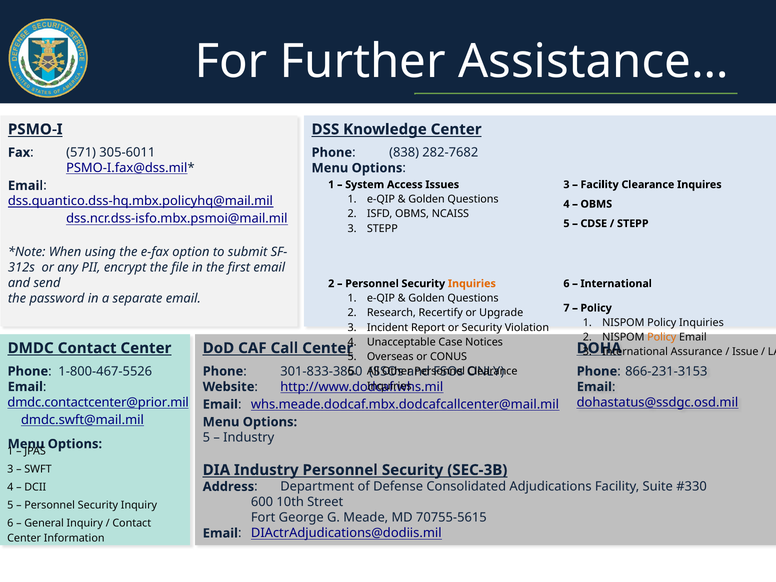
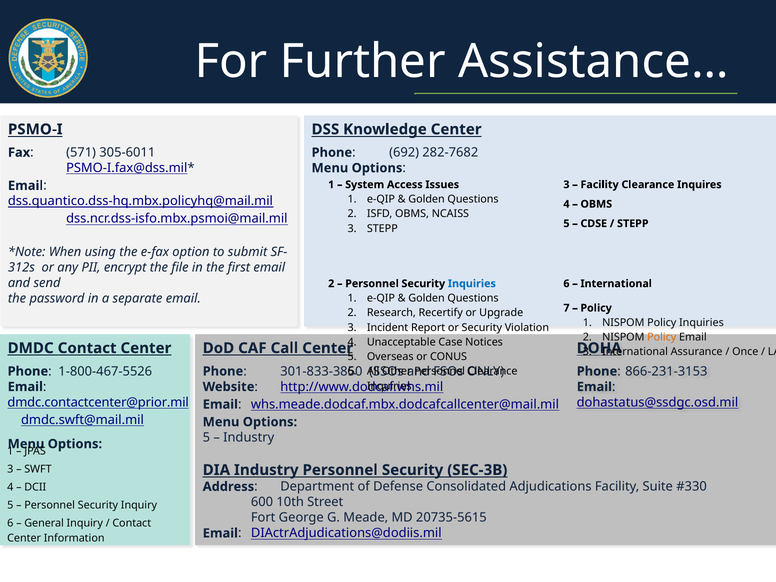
838: 838 -> 692
Inquiries at (472, 284) colour: orange -> blue
Issue: Issue -> Once
70755-5615: 70755-5615 -> 20735-5615
